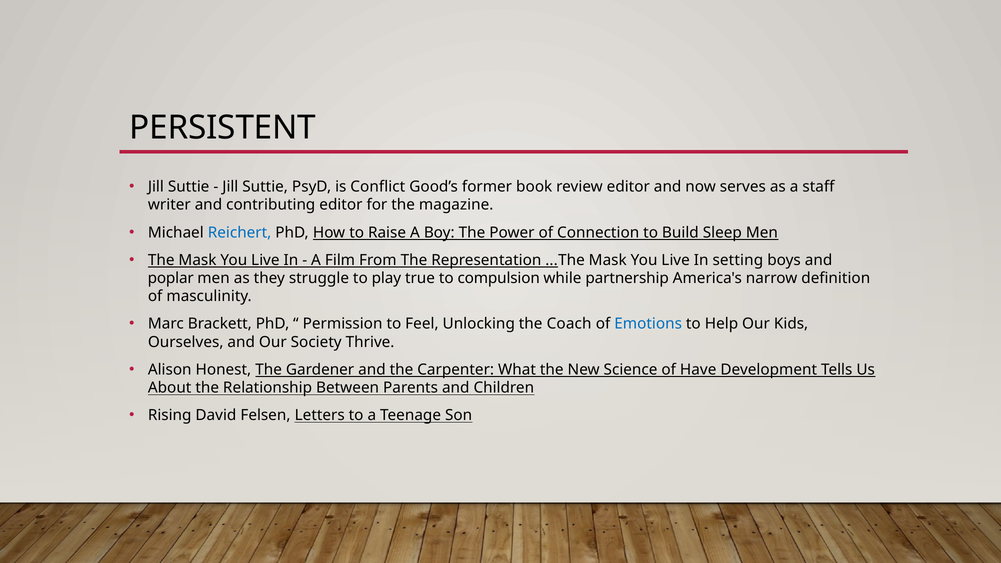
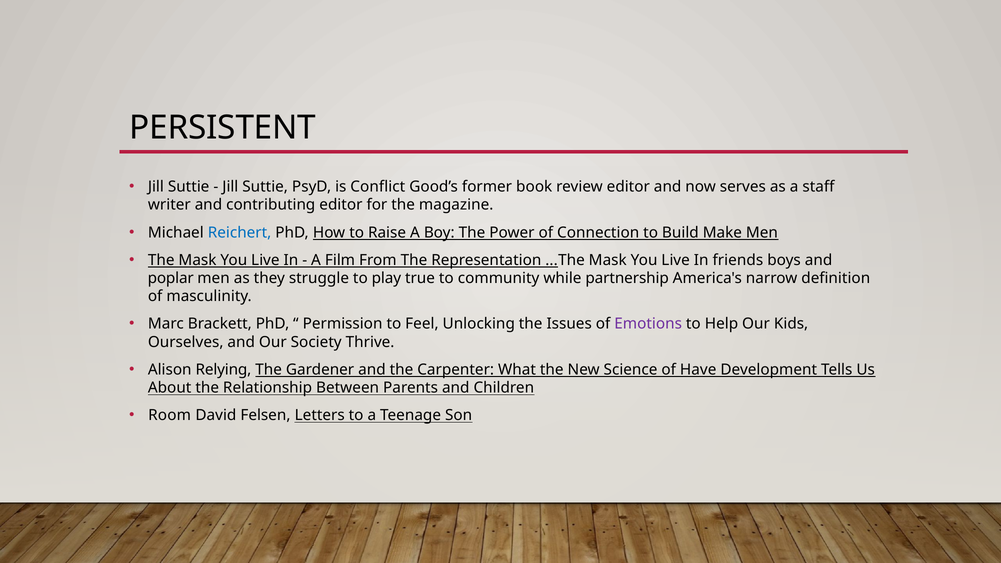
Sleep: Sleep -> Make
setting: setting -> friends
compulsion: compulsion -> community
Coach: Coach -> Issues
Emotions colour: blue -> purple
Honest: Honest -> Relying
Rising: Rising -> Room
